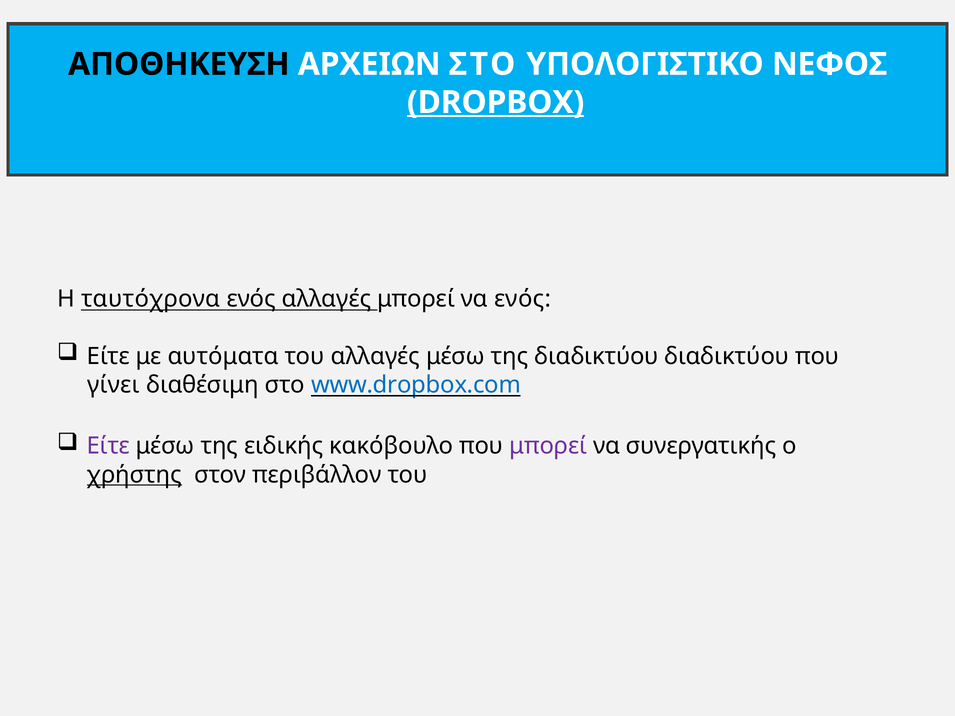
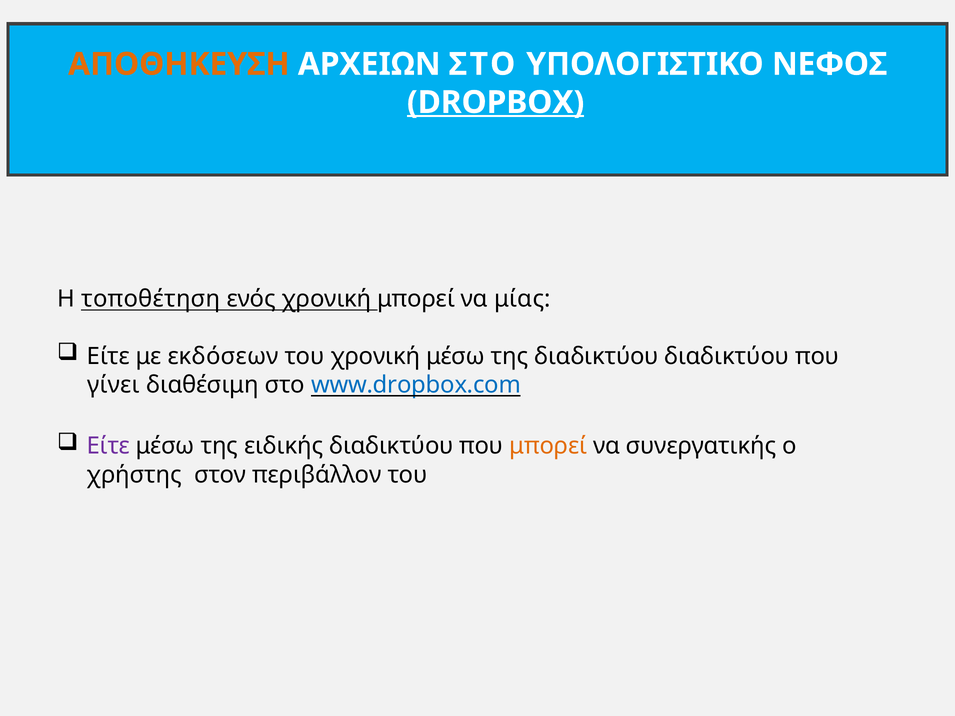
ΑΠΟΘΗΚΕΥΣΗ colour: black -> orange
ταυτόχρονα: ταυτόχρονα -> τοποθέτηση
ενός αλλαγές: αλλαγές -> χρονική
να ενός: ενός -> μίας
αυτόματα: αυτόματα -> εκδόσεων
του αλλαγές: αλλαγές -> χρονική
ειδικής κακόβουλο: κακόβουλο -> διαδικτύου
μπορεί at (548, 446) colour: purple -> orange
χρήστης underline: present -> none
